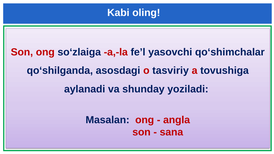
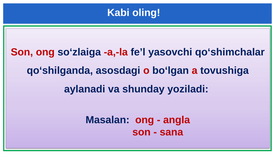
tasviriy: tasviriy -> boʻlgan
